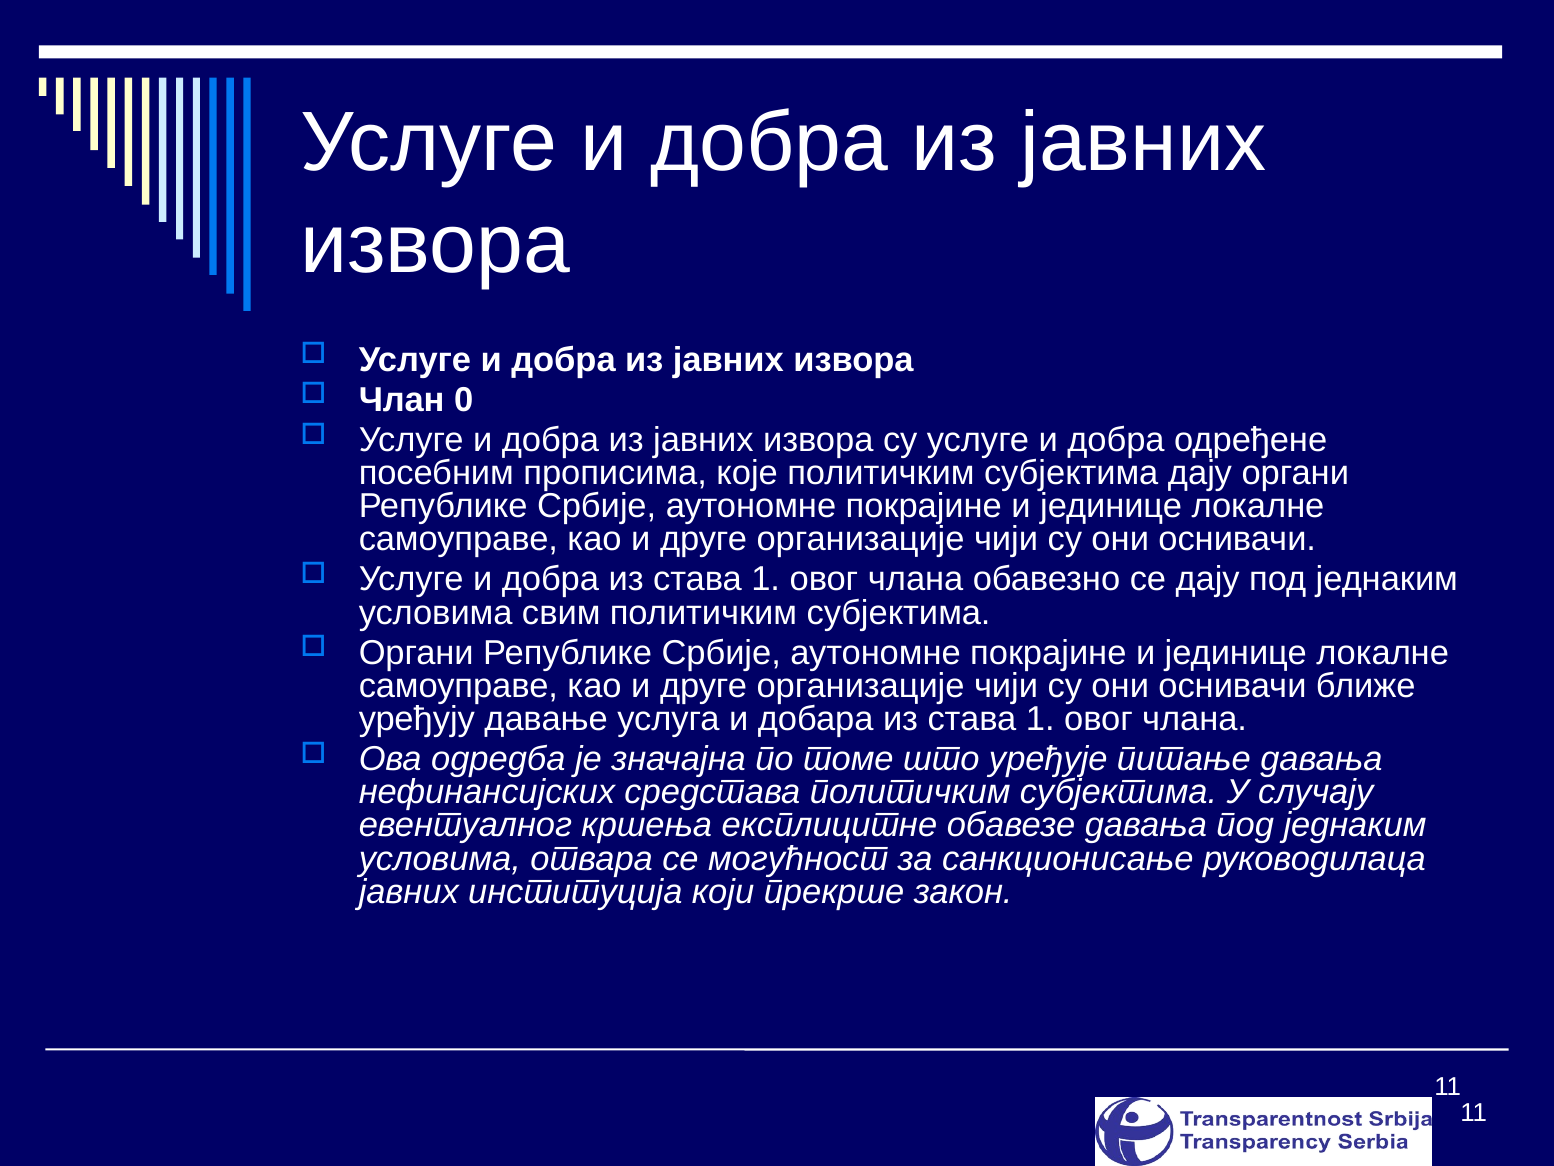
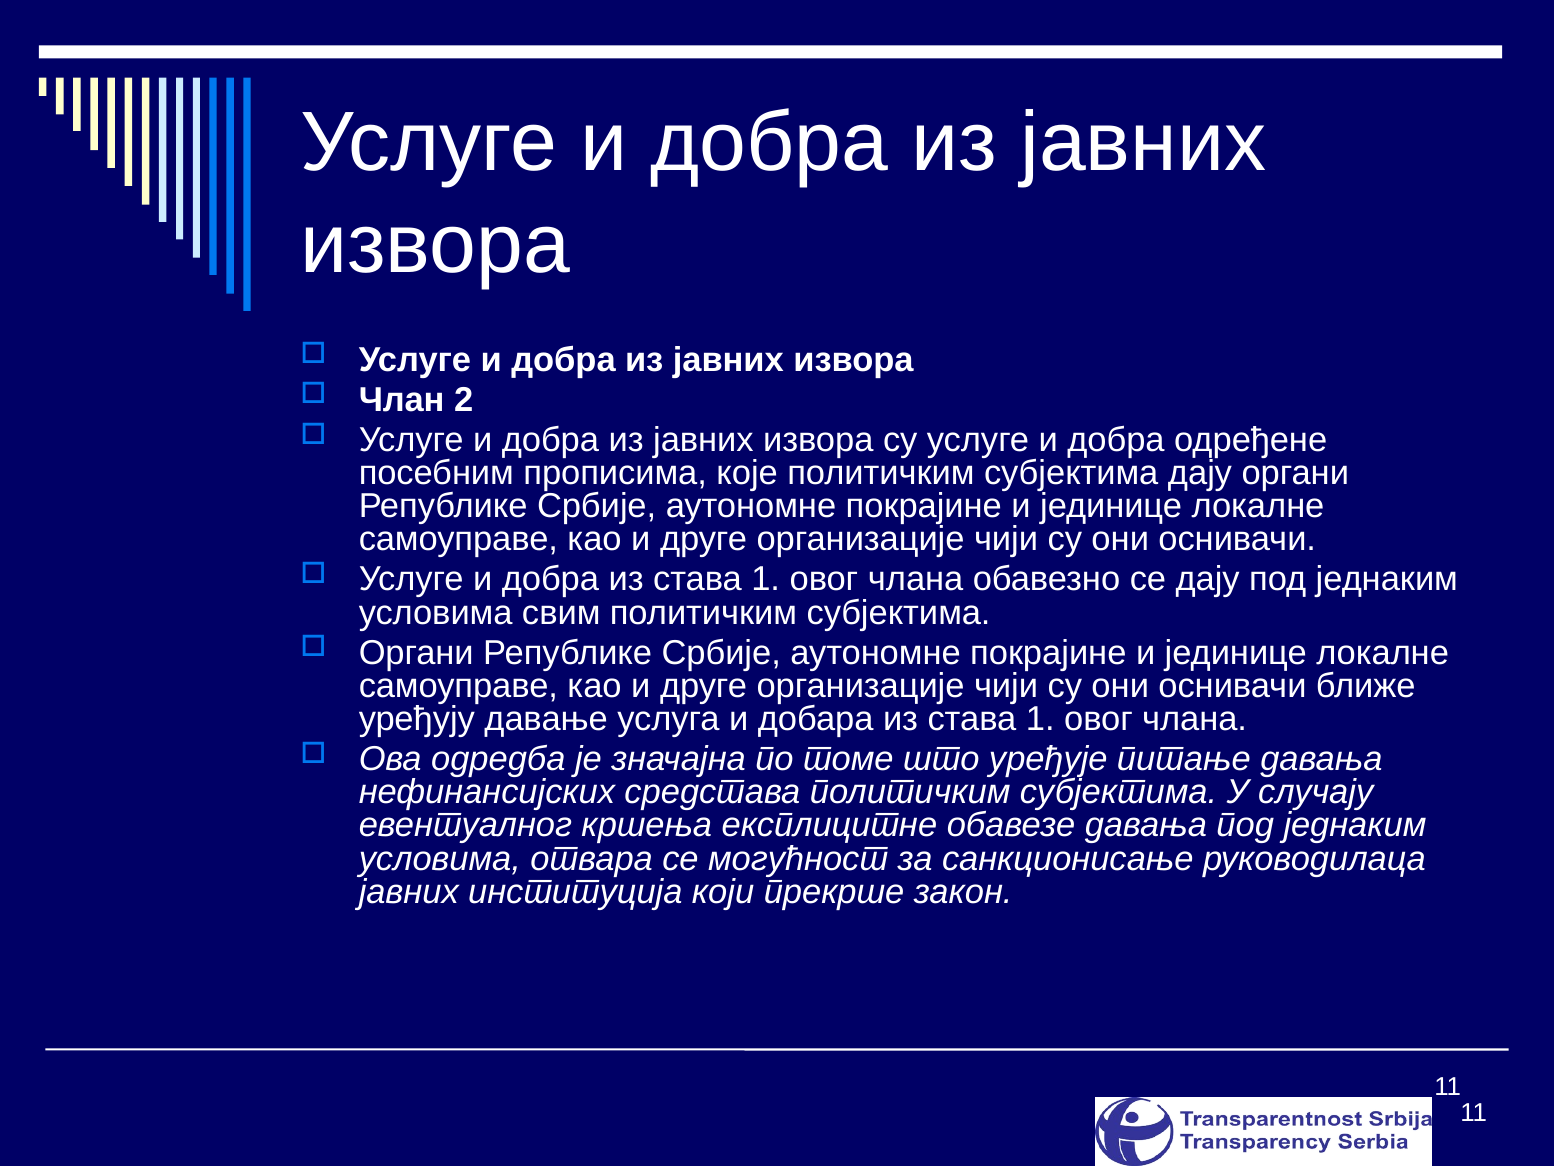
0: 0 -> 2
